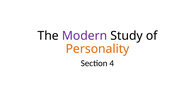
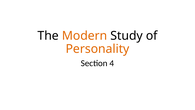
Modern colour: purple -> orange
